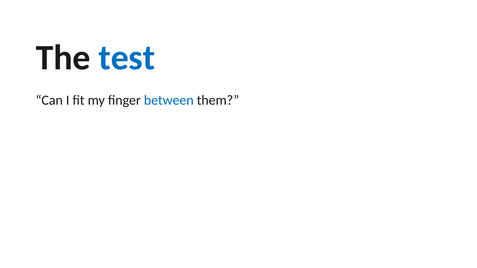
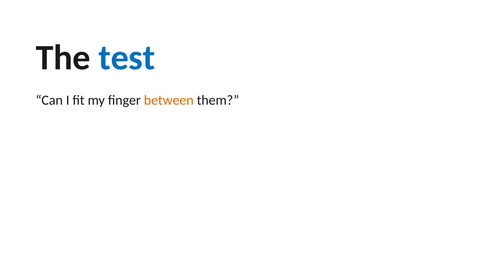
between colour: blue -> orange
